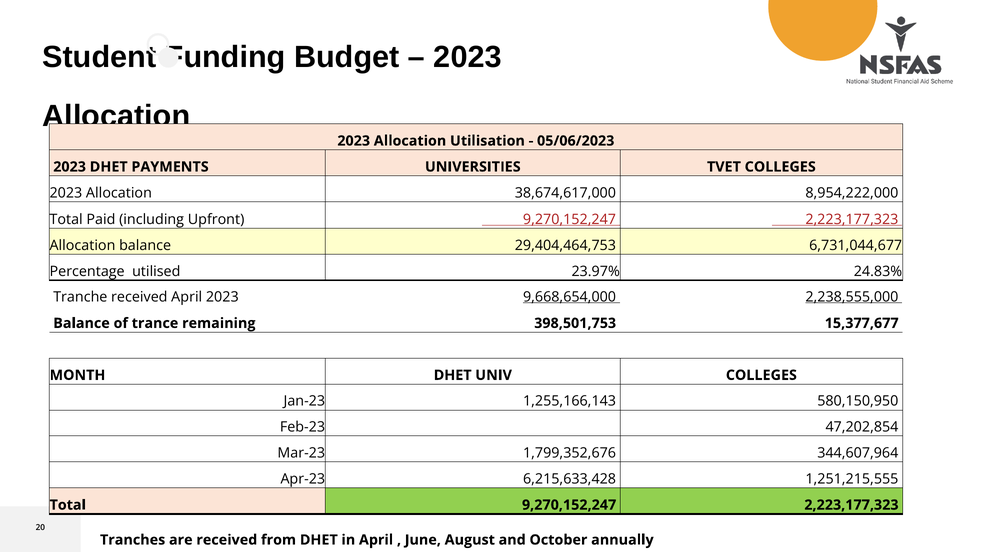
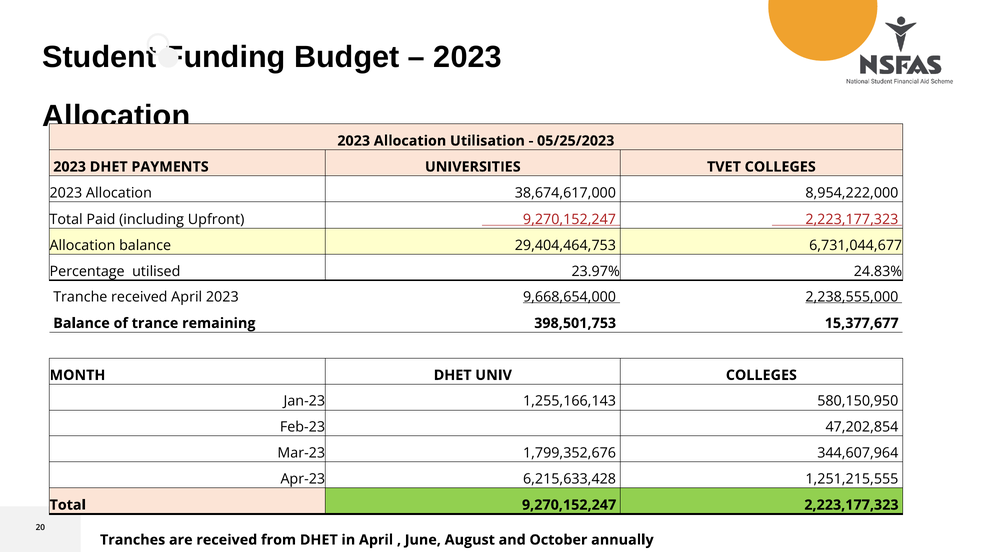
05/06/2023: 05/06/2023 -> 05/25/2023
